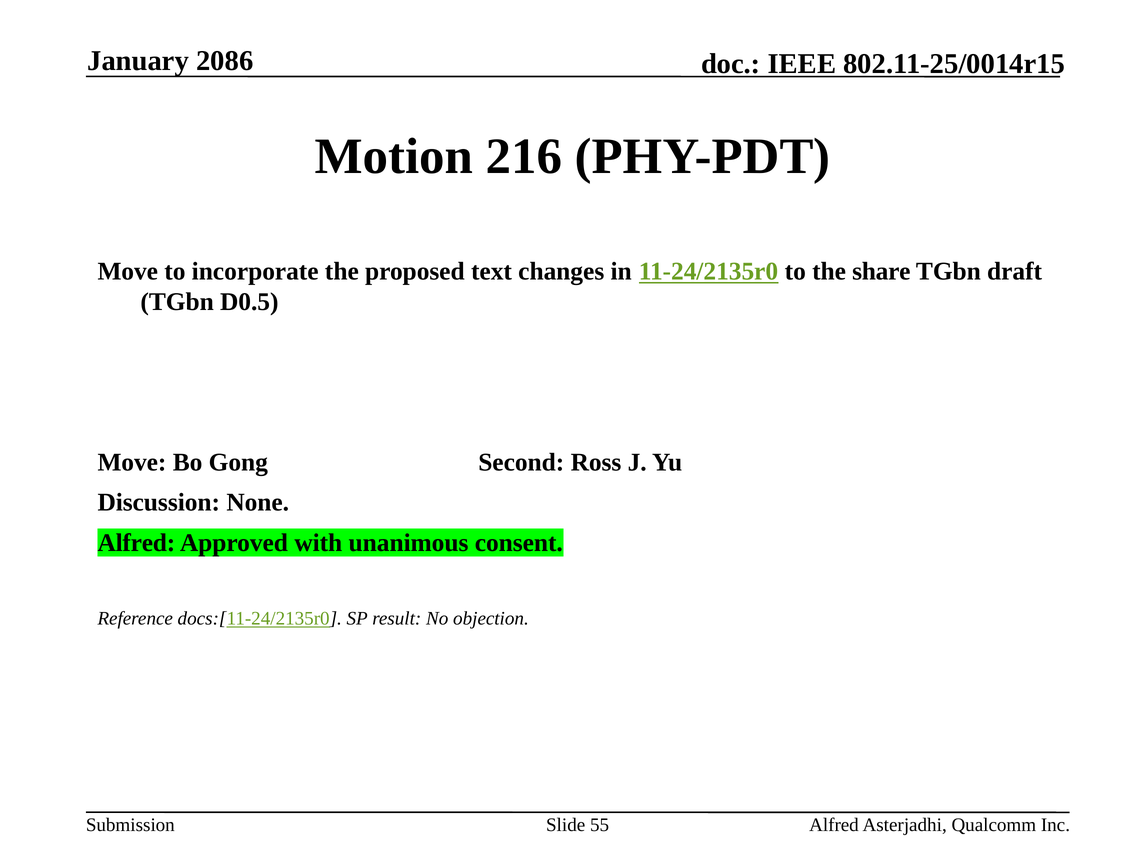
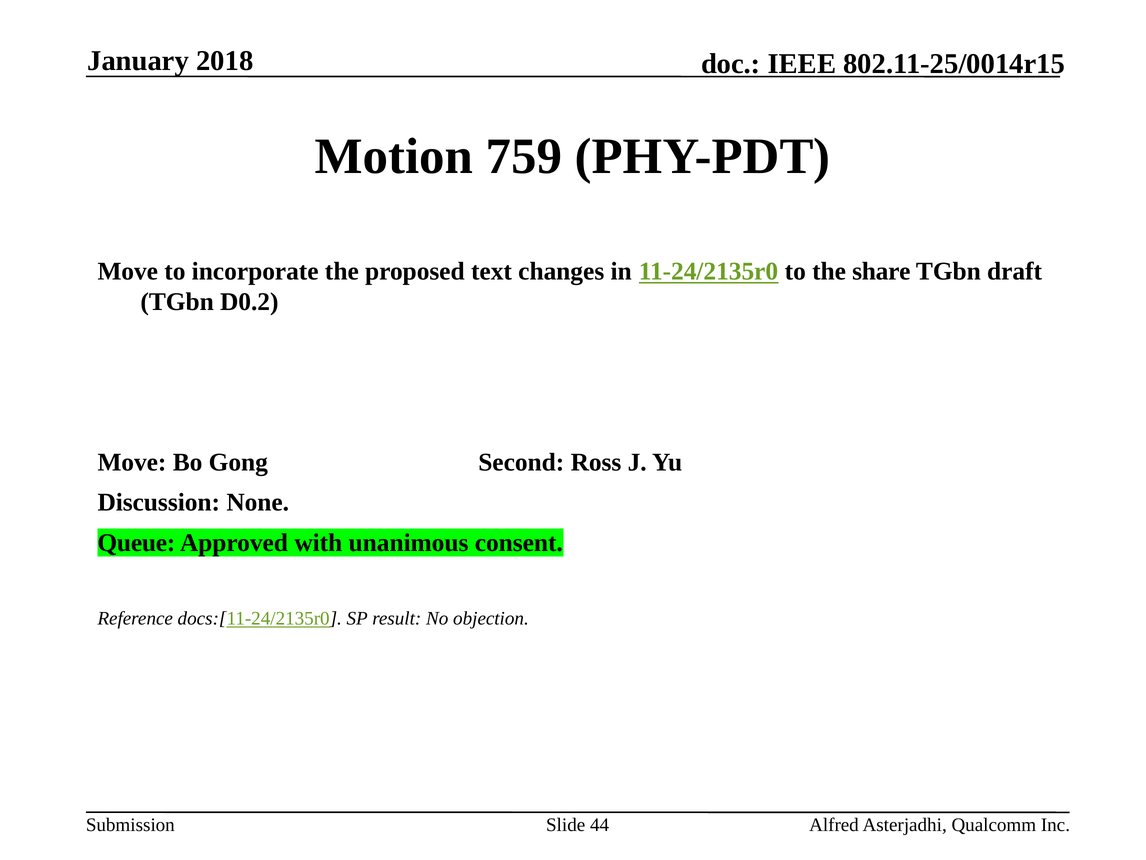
2086: 2086 -> 2018
216: 216 -> 759
D0.5: D0.5 -> D0.2
Alfred at (136, 542): Alfred -> Queue
55: 55 -> 44
